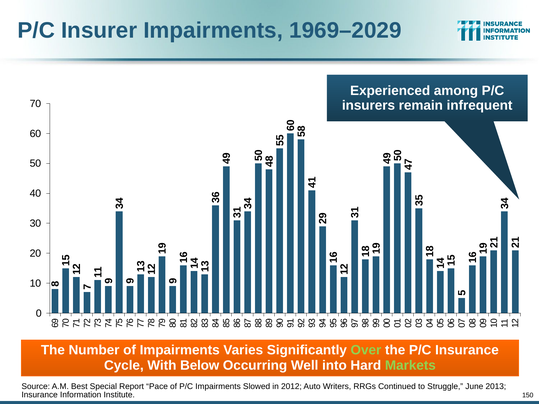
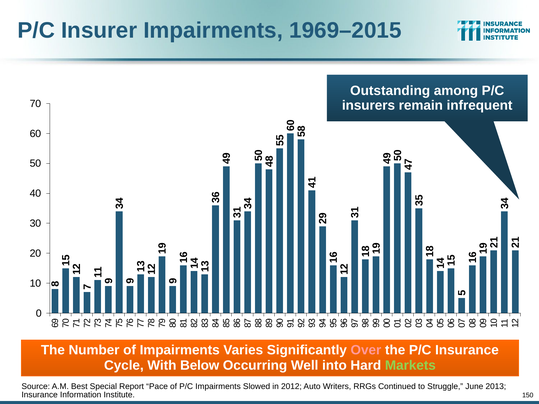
1969–2029: 1969–2029 -> 1969–2015
Experienced: Experienced -> Outstanding
Over colour: light green -> pink
